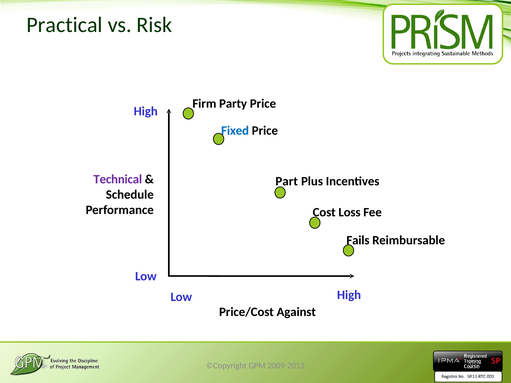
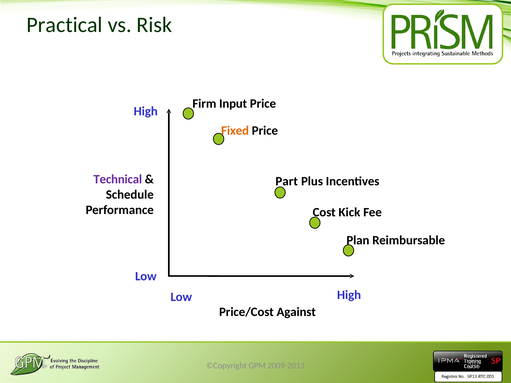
Party: Party -> Input
Fixed colour: blue -> orange
Loss: Loss -> Kick
Fails: Fails -> Plan
